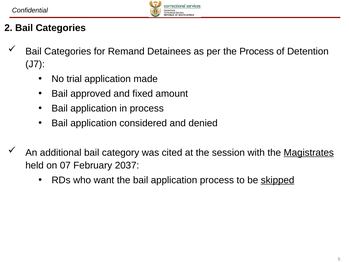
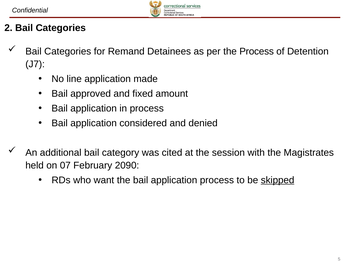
trial: trial -> line
Magistrates underline: present -> none
2037: 2037 -> 2090
